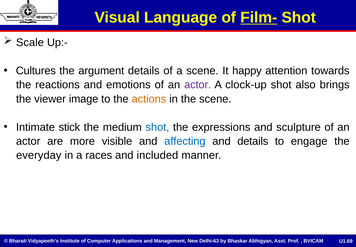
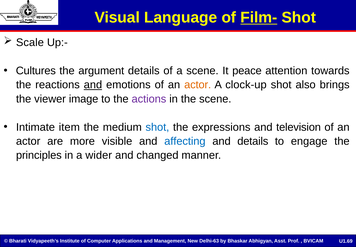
happy: happy -> peace
and at (93, 85) underline: none -> present
actor at (198, 85) colour: purple -> orange
actions colour: orange -> purple
stick: stick -> item
sculpture: sculpture -> television
everyday: everyday -> principles
races: races -> wider
included: included -> changed
